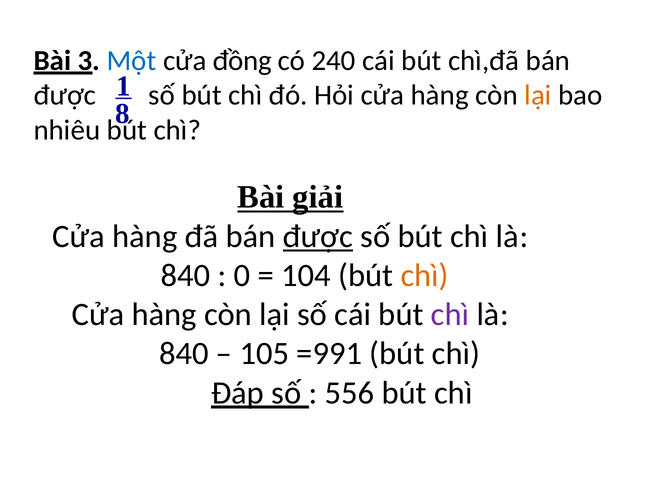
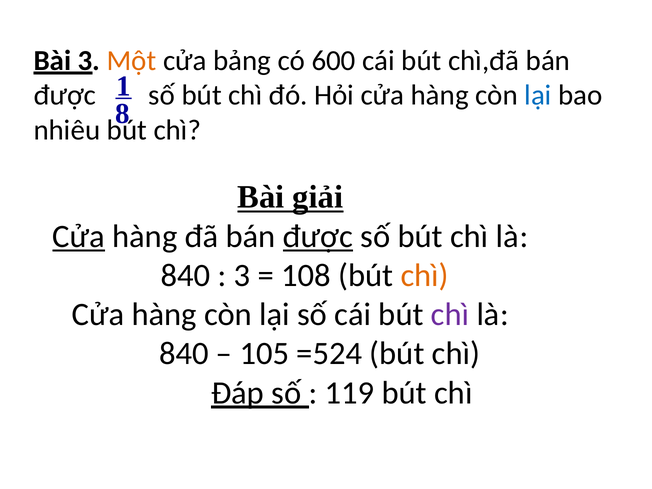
Một colour: blue -> orange
đồng: đồng -> bảng
240: 240 -> 600
lại at (538, 95) colour: orange -> blue
Cửa at (79, 236) underline: none -> present
0 at (242, 275): 0 -> 3
104: 104 -> 108
=991: =991 -> =524
556: 556 -> 119
